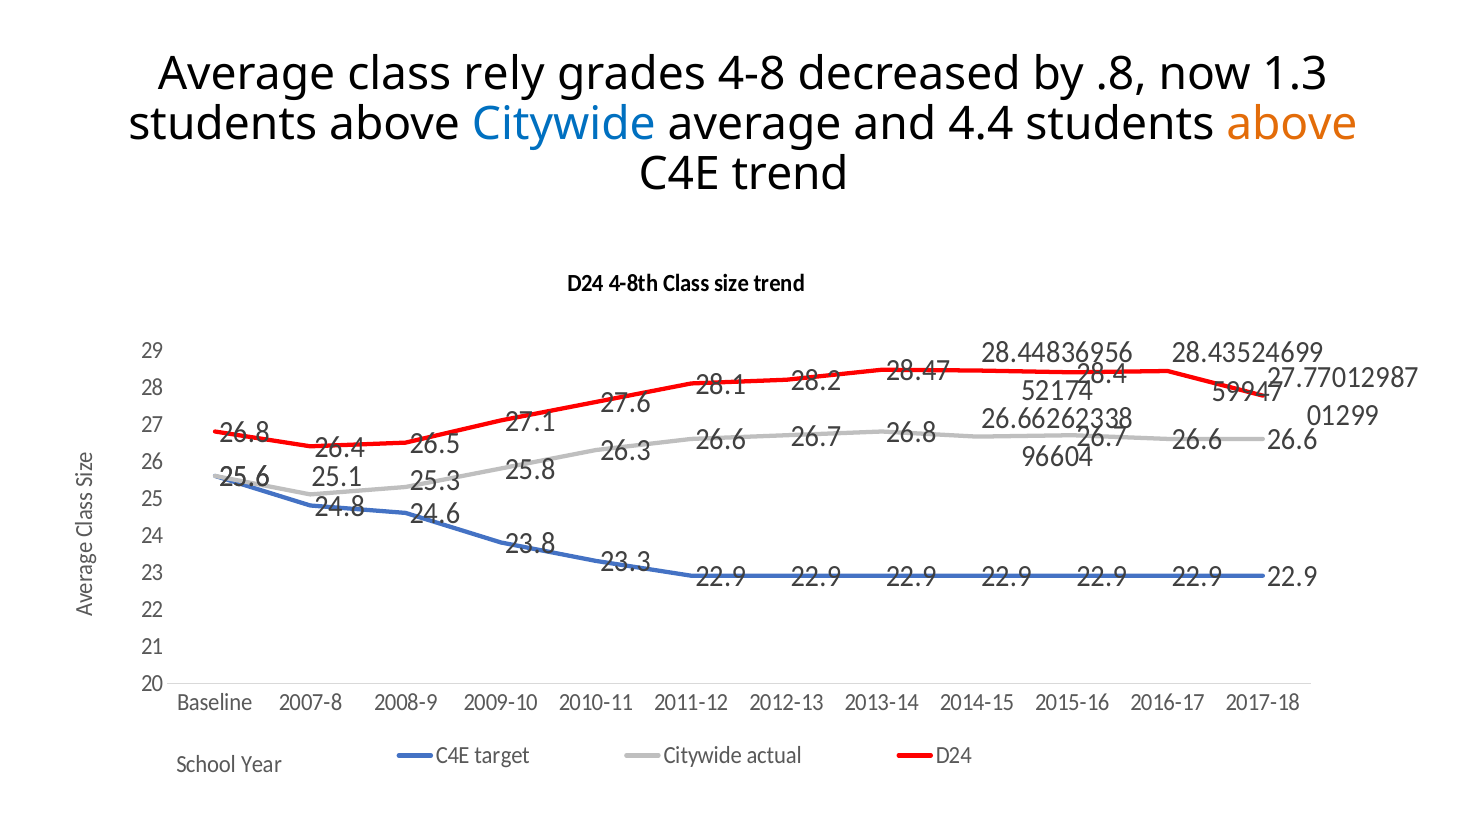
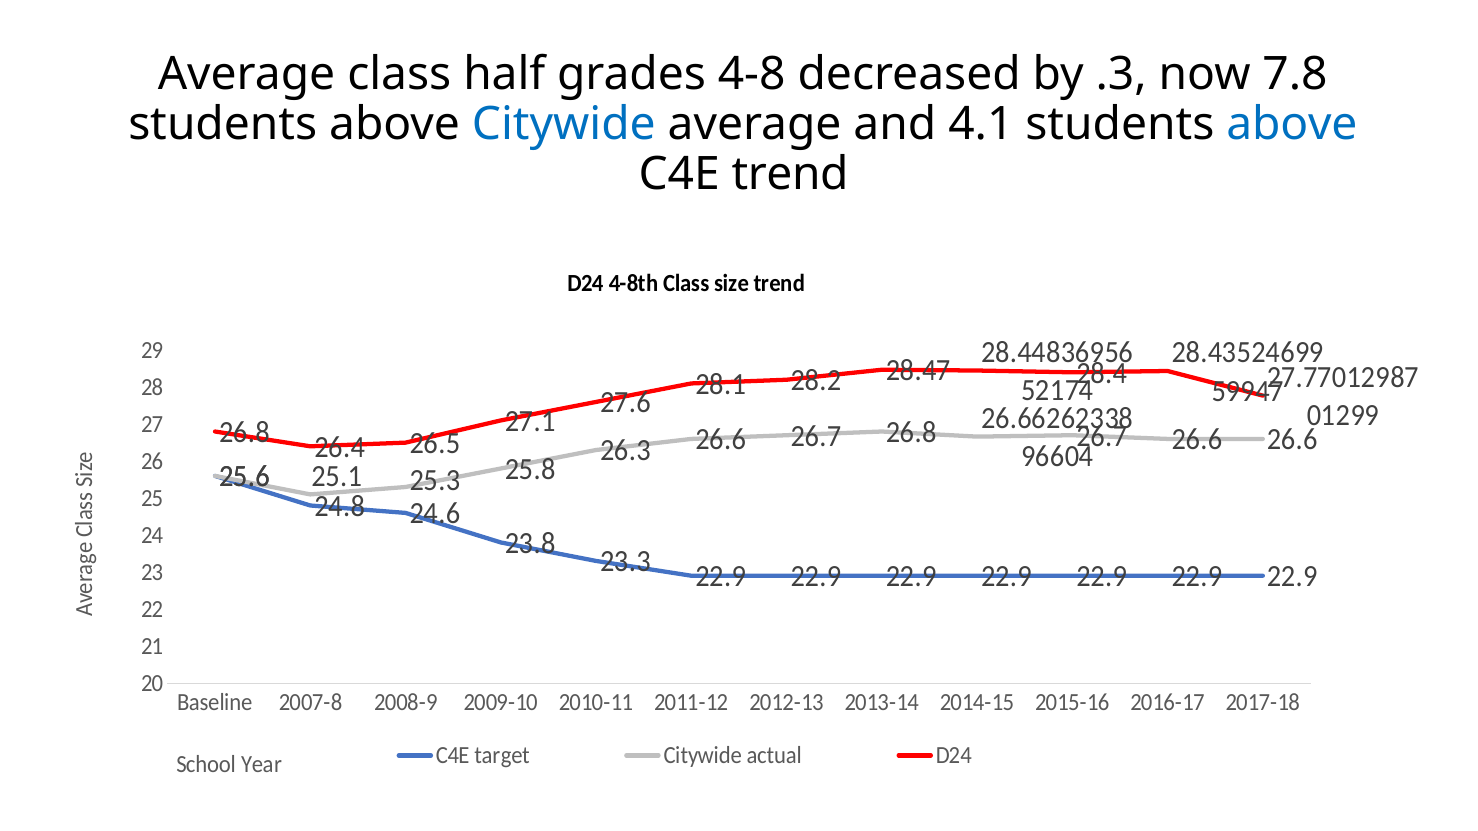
rely: rely -> half
.8: .8 -> .3
1.3: 1.3 -> 7.8
4.4: 4.4 -> 4.1
above at (1292, 124) colour: orange -> blue
